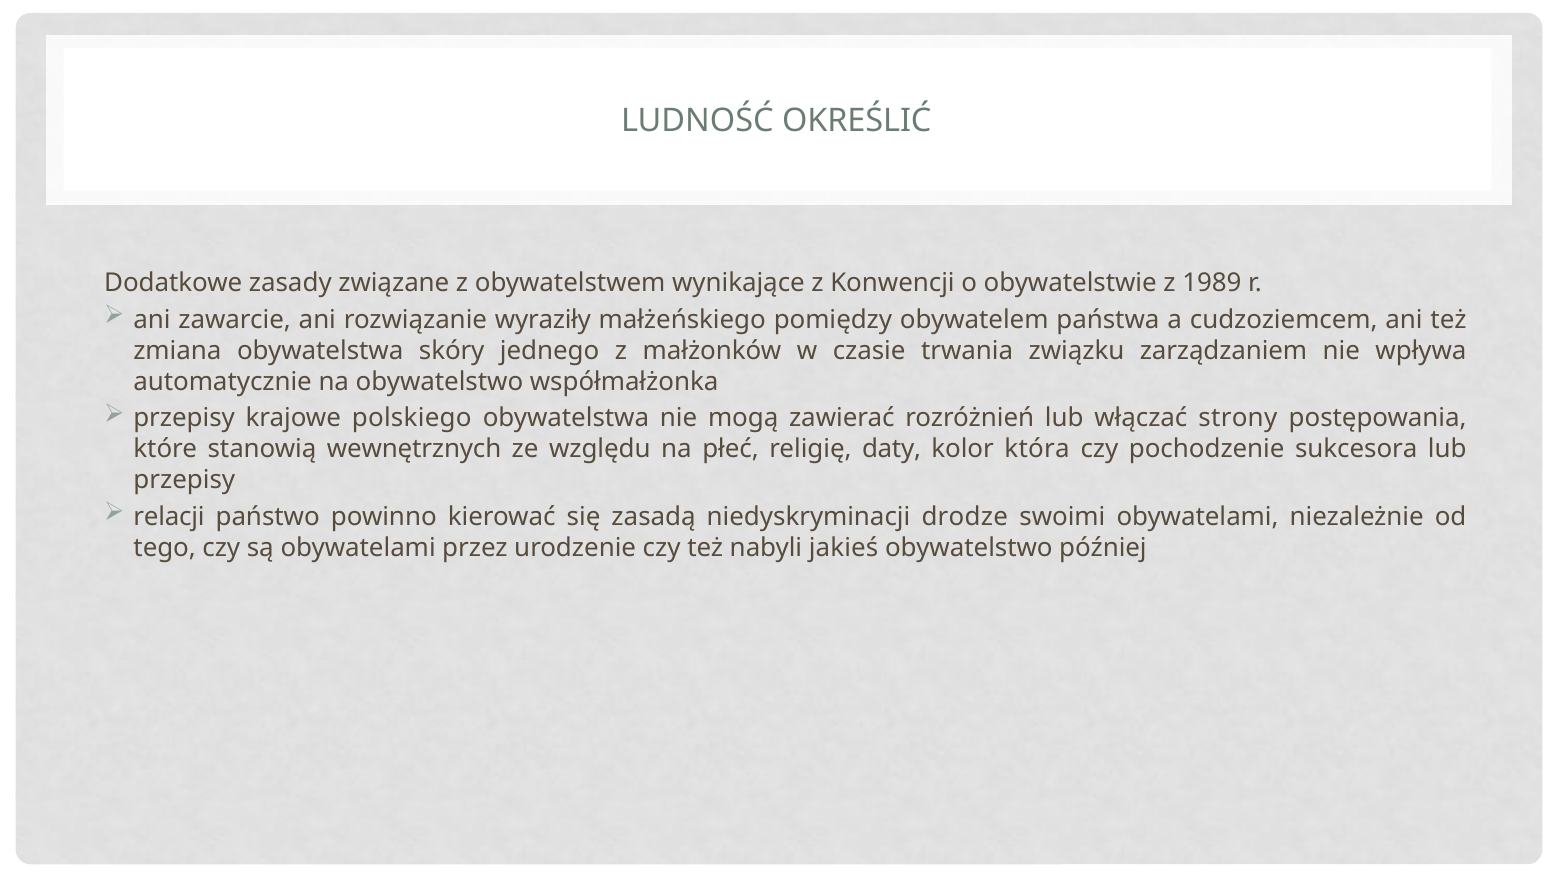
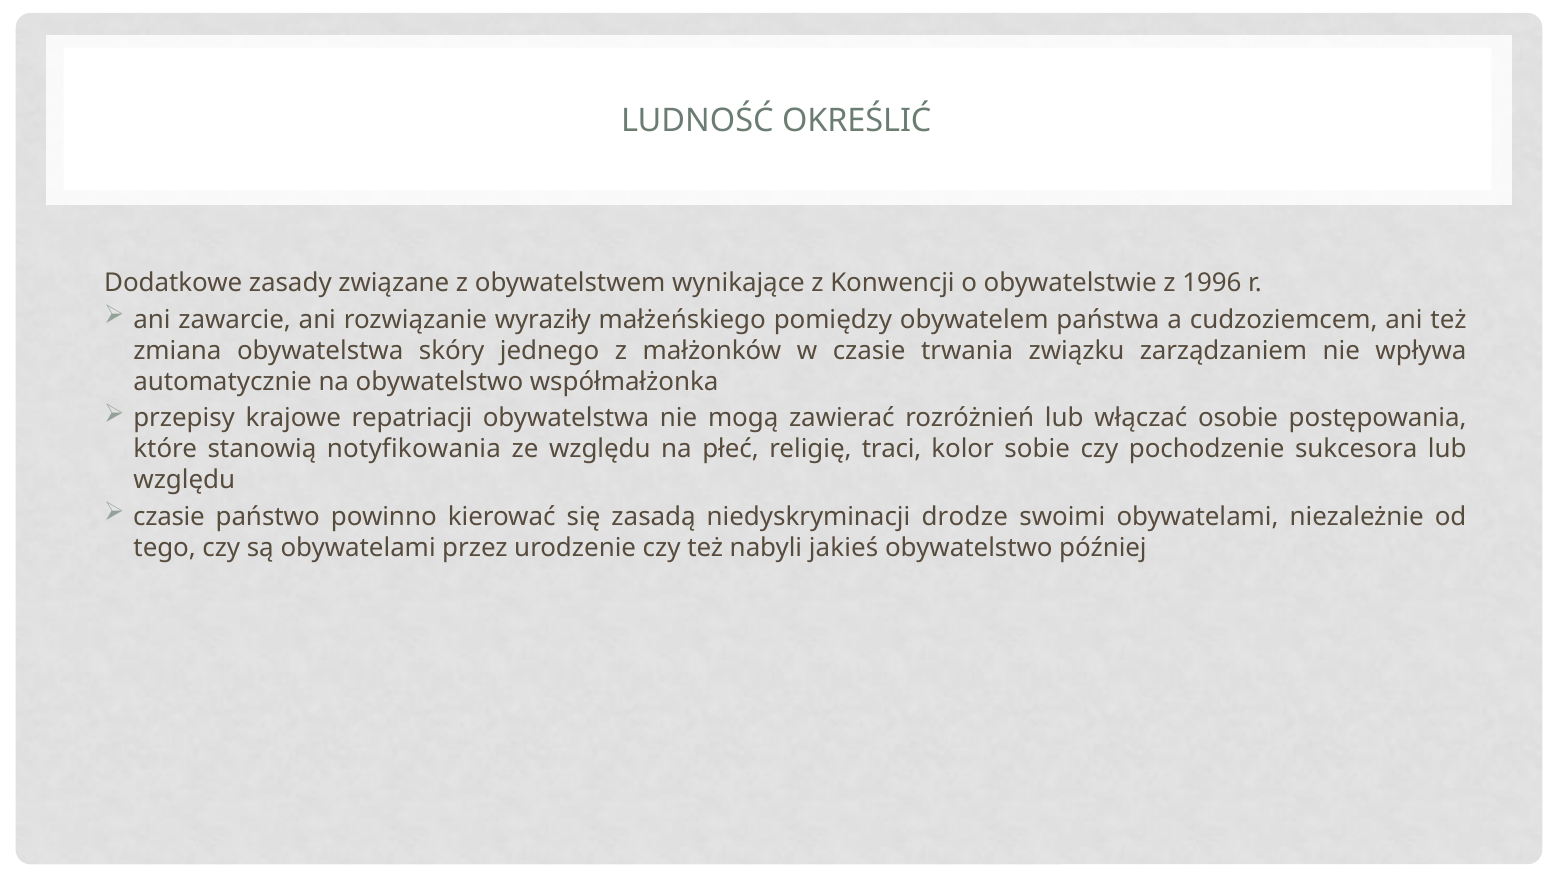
1989: 1989 -> 1996
polskiego: polskiego -> repatriacji
strony: strony -> osobie
wewnętrznych: wewnętrznych -> notyfikowania
daty: daty -> traci
która: która -> sobie
przepisy at (184, 480): przepisy -> względu
relacji at (169, 517): relacji -> czasie
